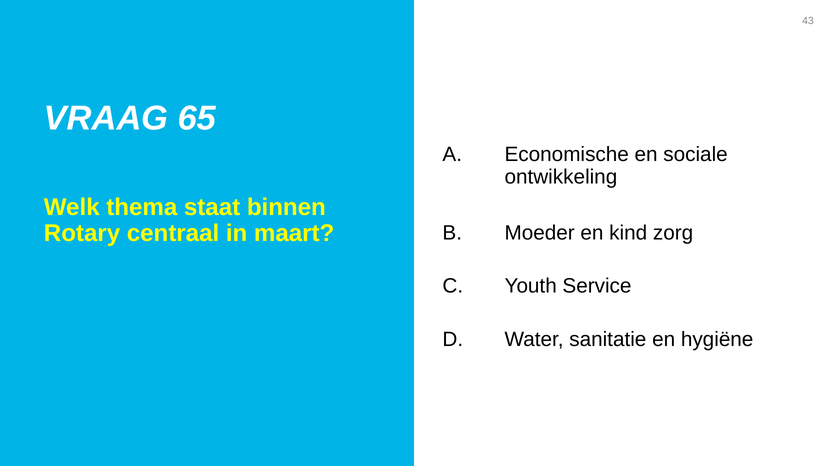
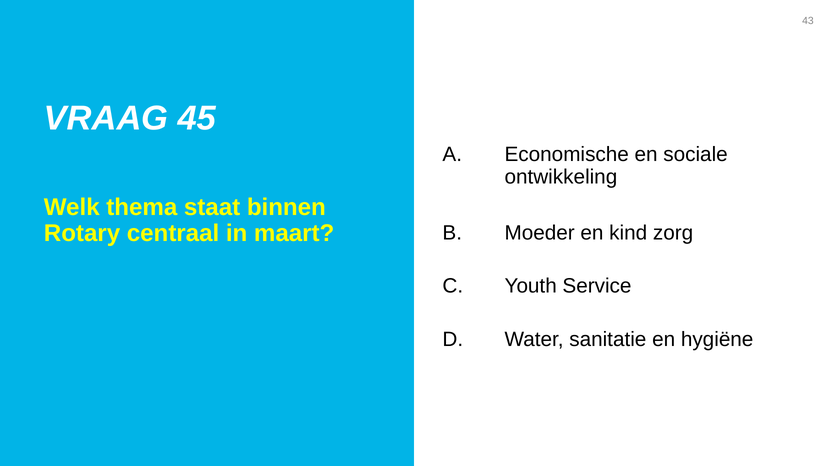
65: 65 -> 45
